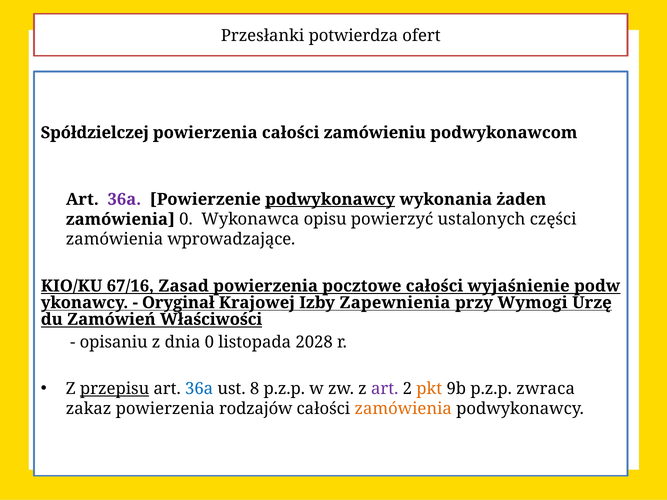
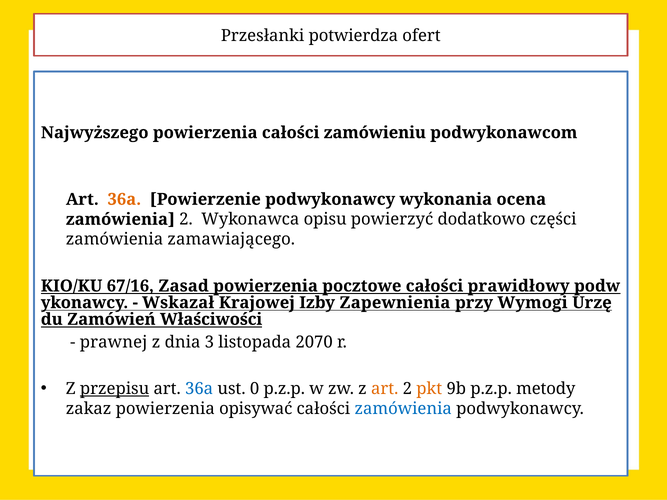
Spółdzielczej: Spółdzielczej -> Najwyższego
36a at (124, 199) colour: purple -> orange
podwykonawcy at (330, 199) underline: present -> none
żaden: żaden -> ocena
zamówienia 0: 0 -> 2
ustalonych: ustalonych -> dodatkowo
wprowadzające: wprowadzające -> zamawiającego
wyjaśnienie: wyjaśnienie -> prawidłowy
Oryginał: Oryginał -> Wskazał
opisaniu: opisaniu -> prawnej
dnia 0: 0 -> 3
2028: 2028 -> 2070
8: 8 -> 0
art at (385, 389) colour: purple -> orange
zwraca: zwraca -> metody
rodzajów: rodzajów -> opisywać
zamówienia at (403, 409) colour: orange -> blue
